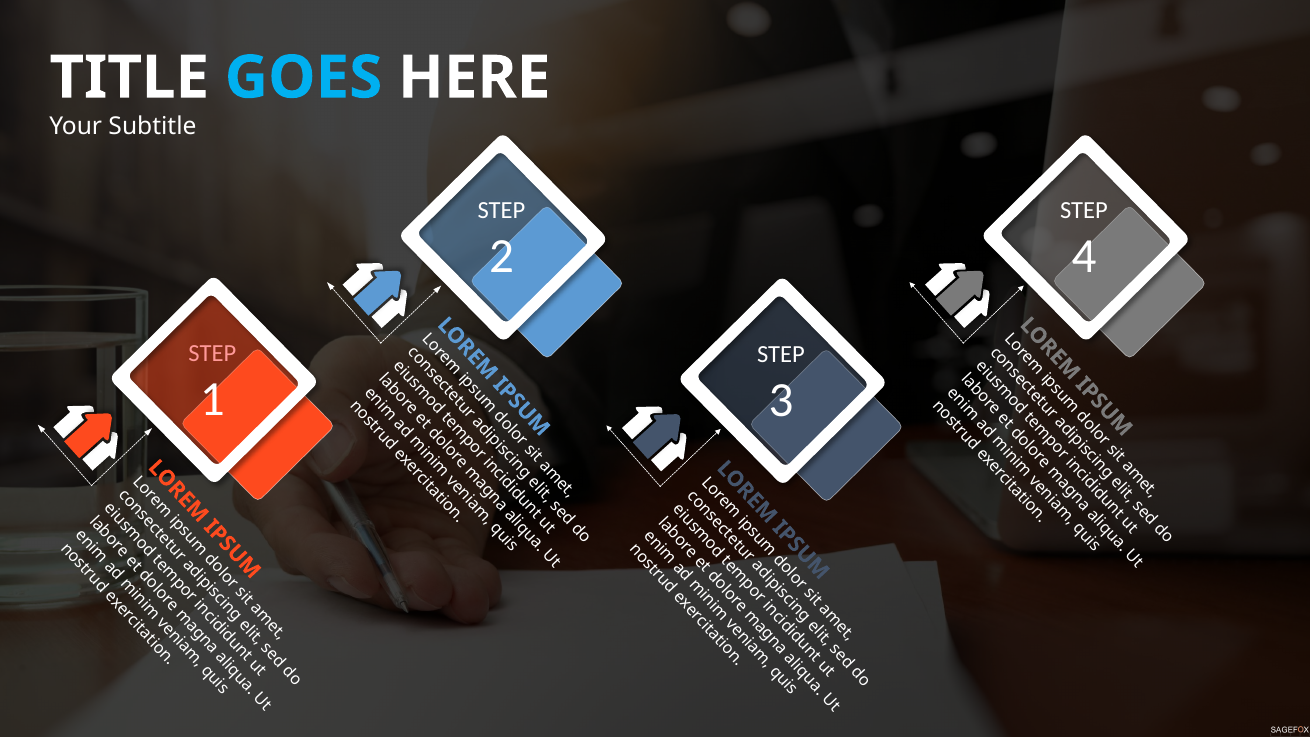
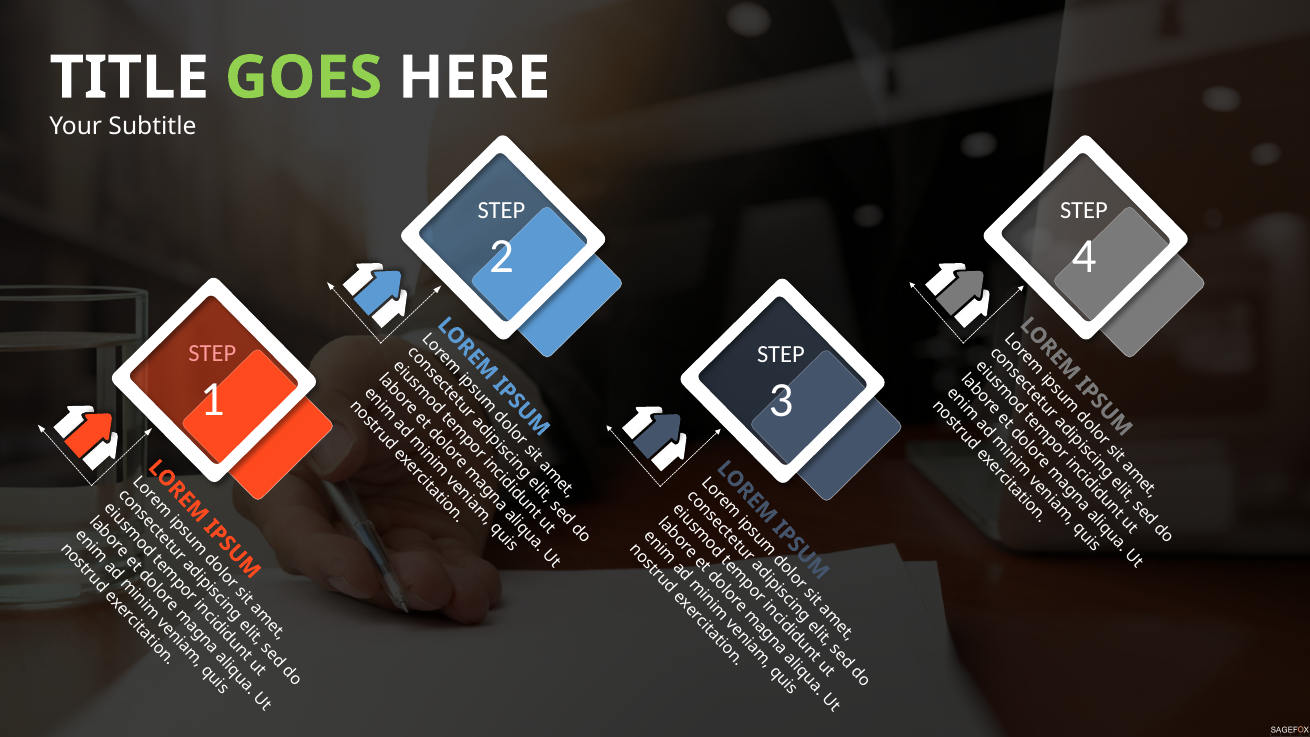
GOES colour: light blue -> light green
